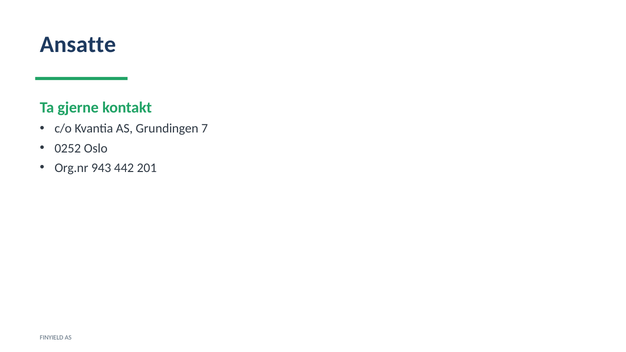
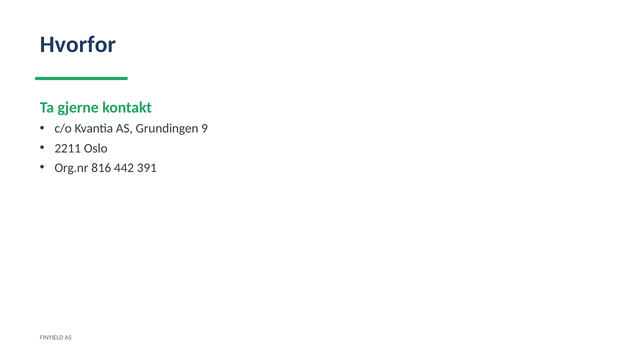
Ansatte: Ansatte -> Hvorfor
7: 7 -> 9
0252: 0252 -> 2211
943: 943 -> 816
201: 201 -> 391
